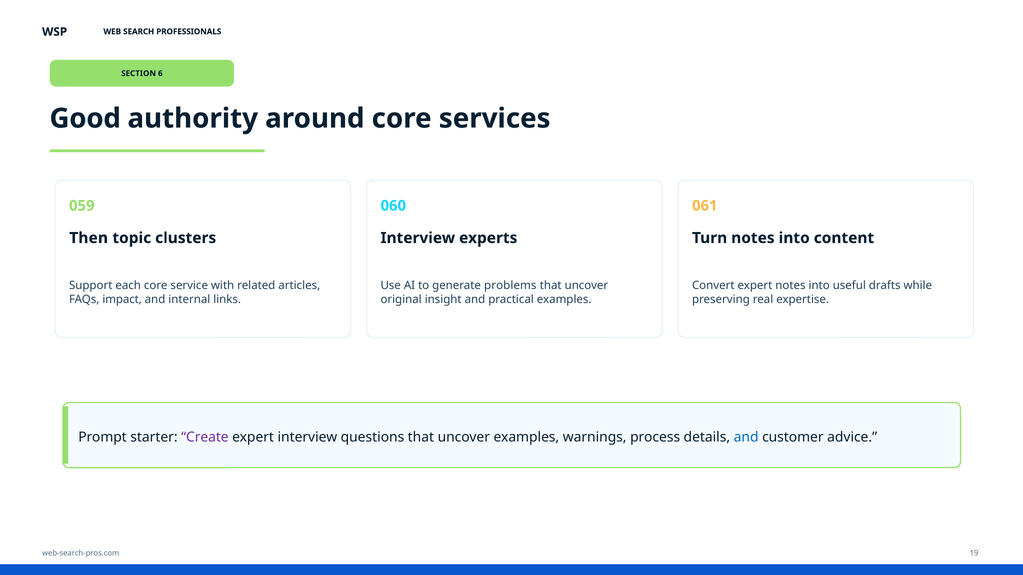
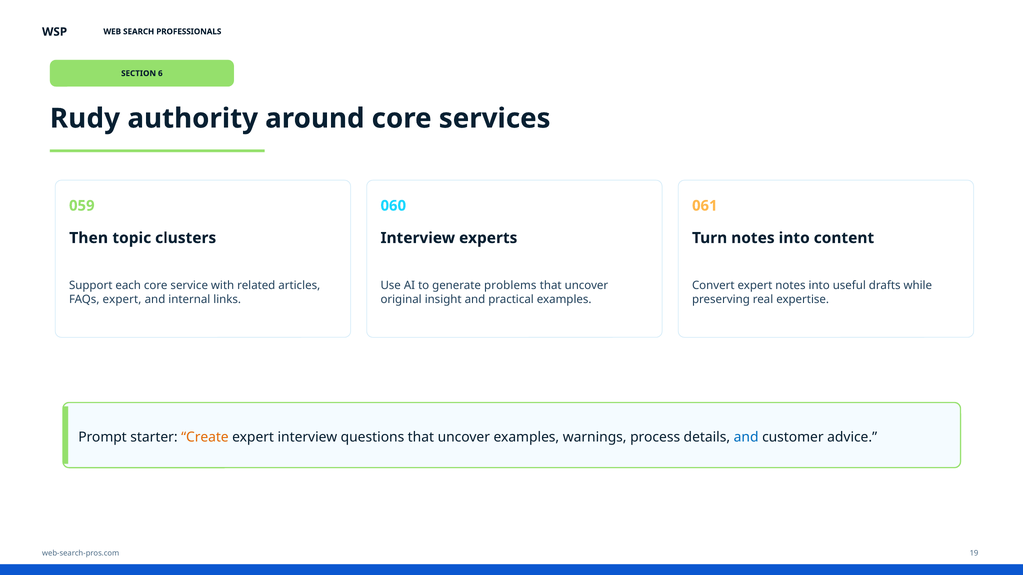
Good: Good -> Rudy
FAQs impact: impact -> expert
Create colour: purple -> orange
